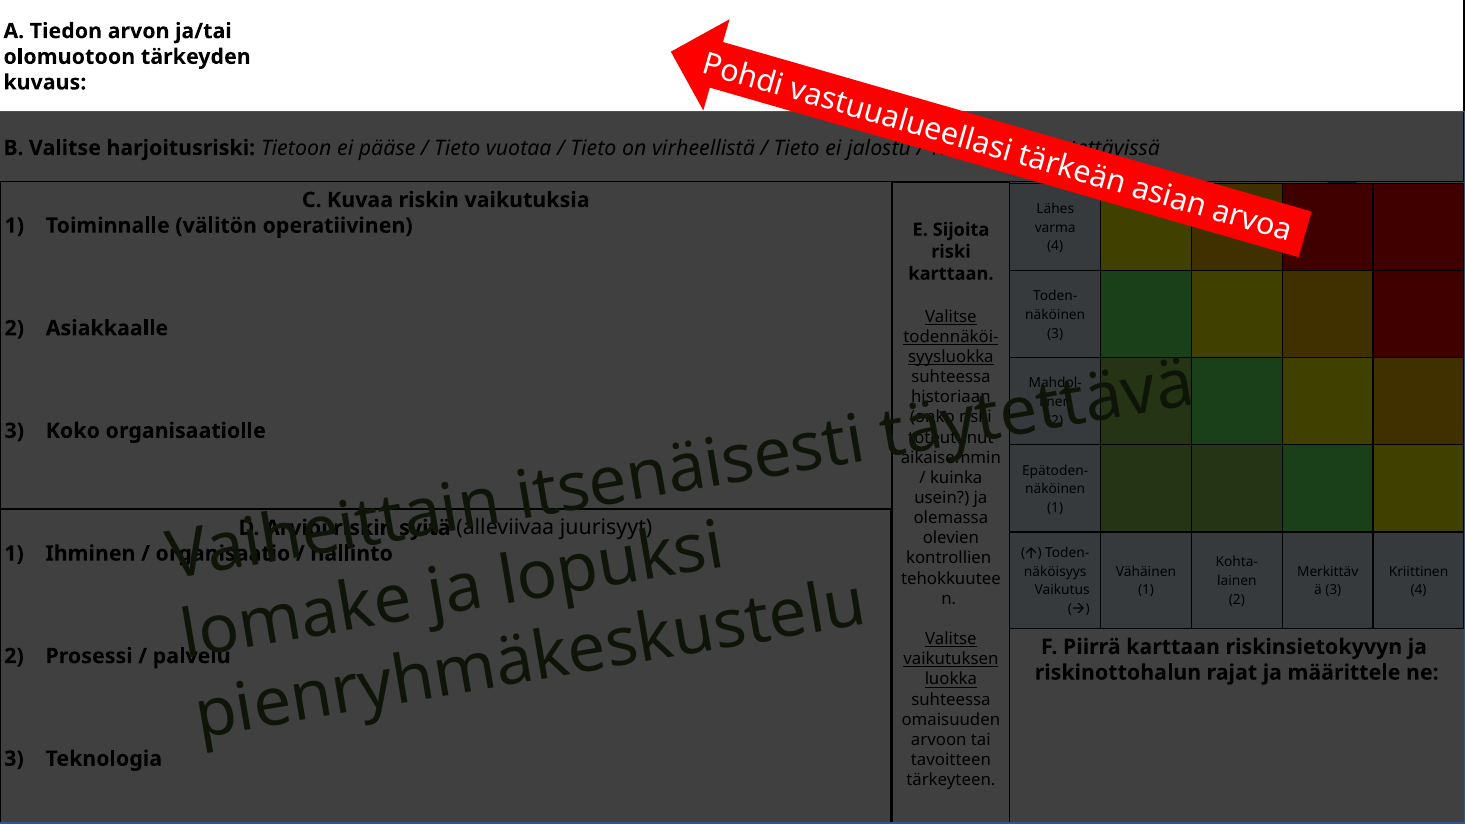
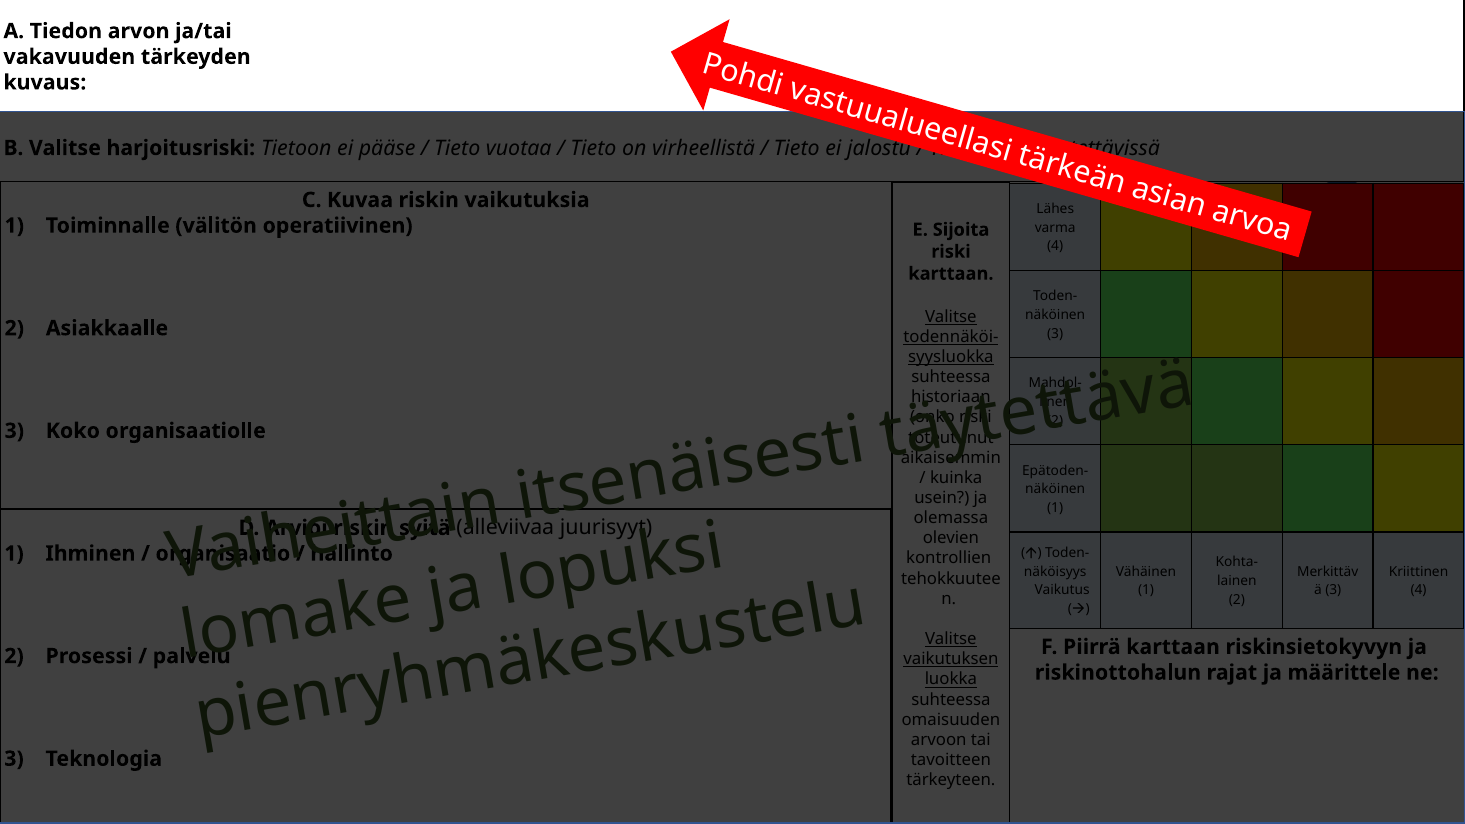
olomuotoon: olomuotoon -> vakavuuden
